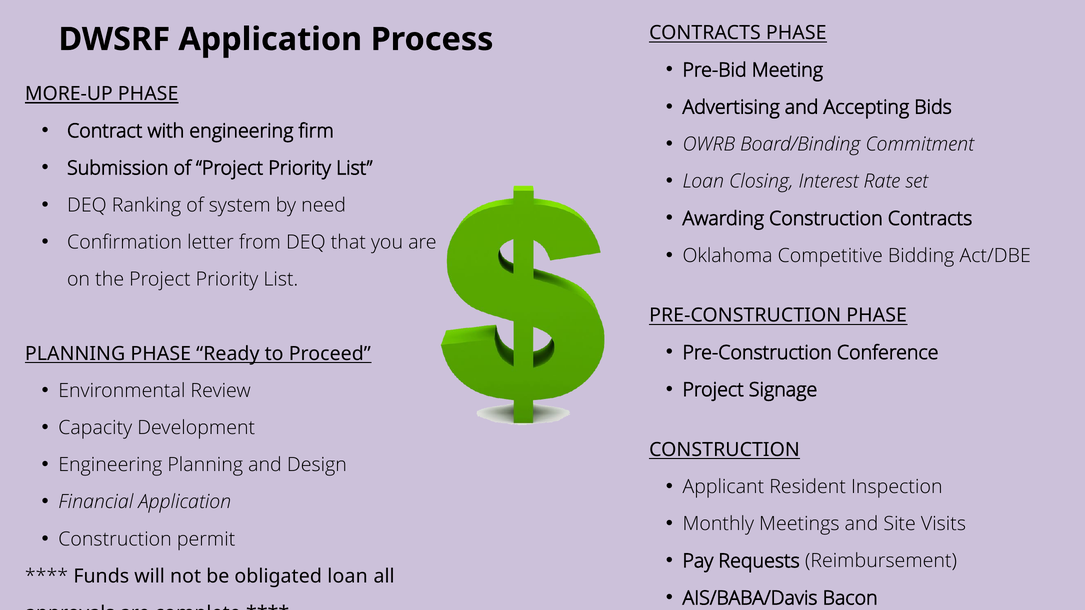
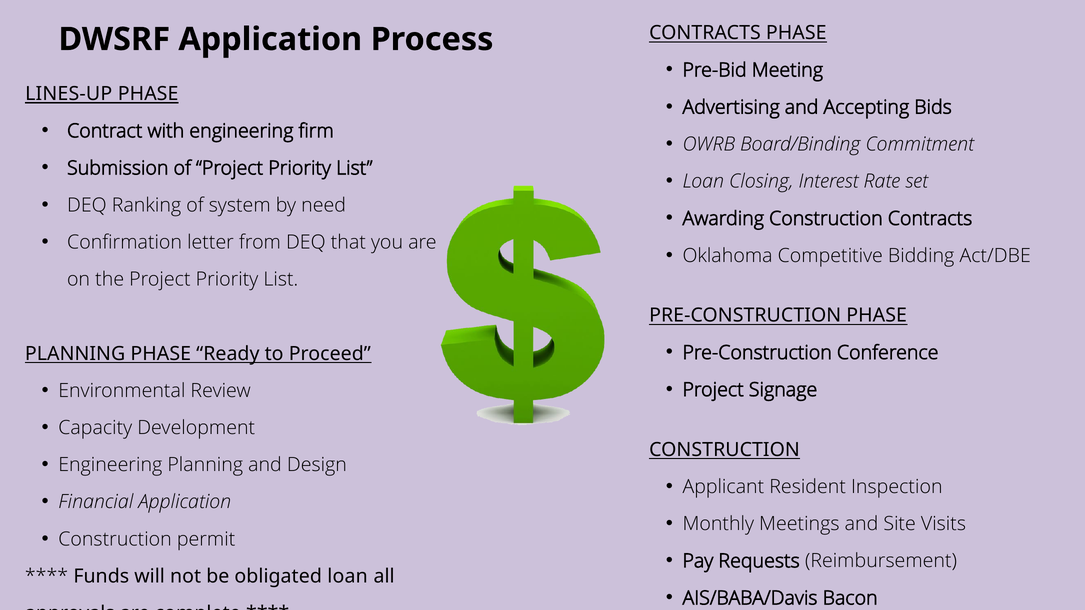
MORE-UP: MORE-UP -> LINES-UP
